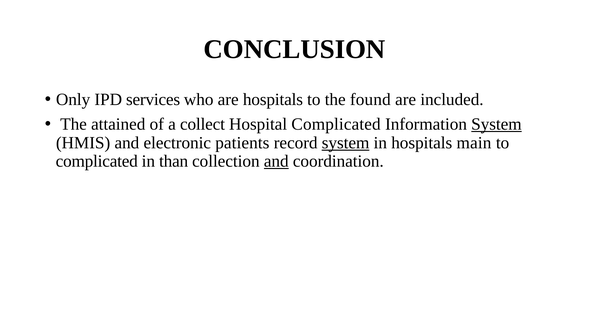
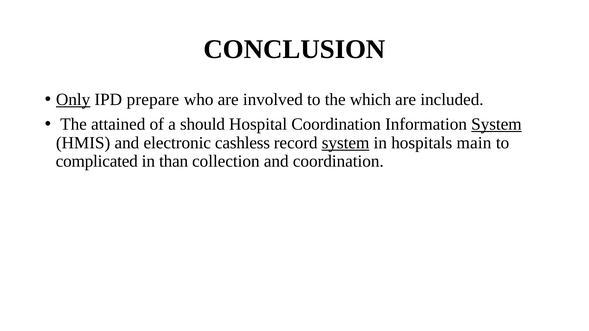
Only underline: none -> present
services: services -> prepare
are hospitals: hospitals -> involved
found: found -> which
collect: collect -> should
Hospital Complicated: Complicated -> Coordination
patients: patients -> cashless
and at (276, 161) underline: present -> none
